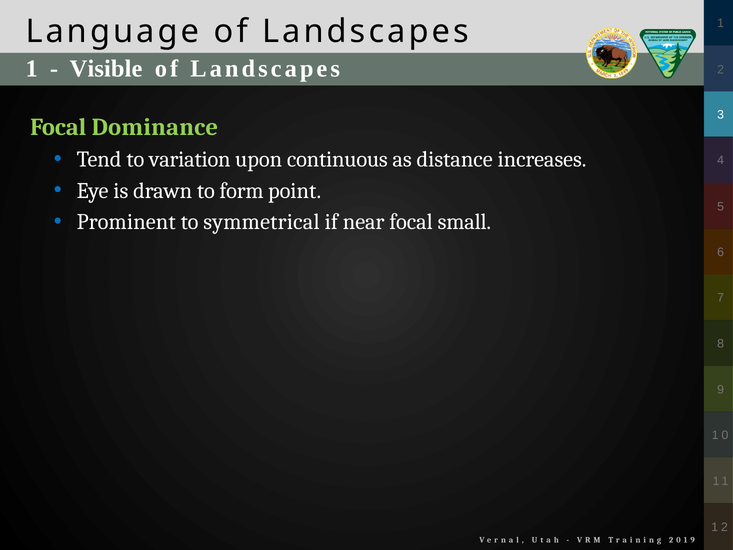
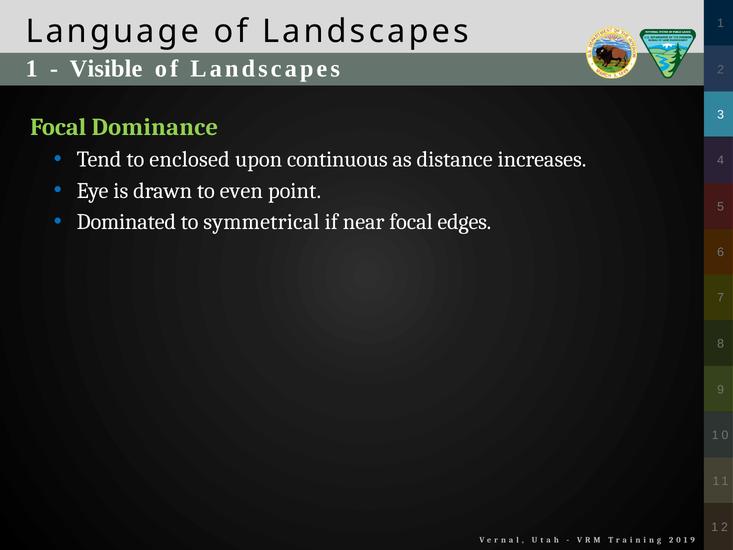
variation: variation -> enclosed
form: form -> even
Prominent: Prominent -> Dominated
small: small -> edges
